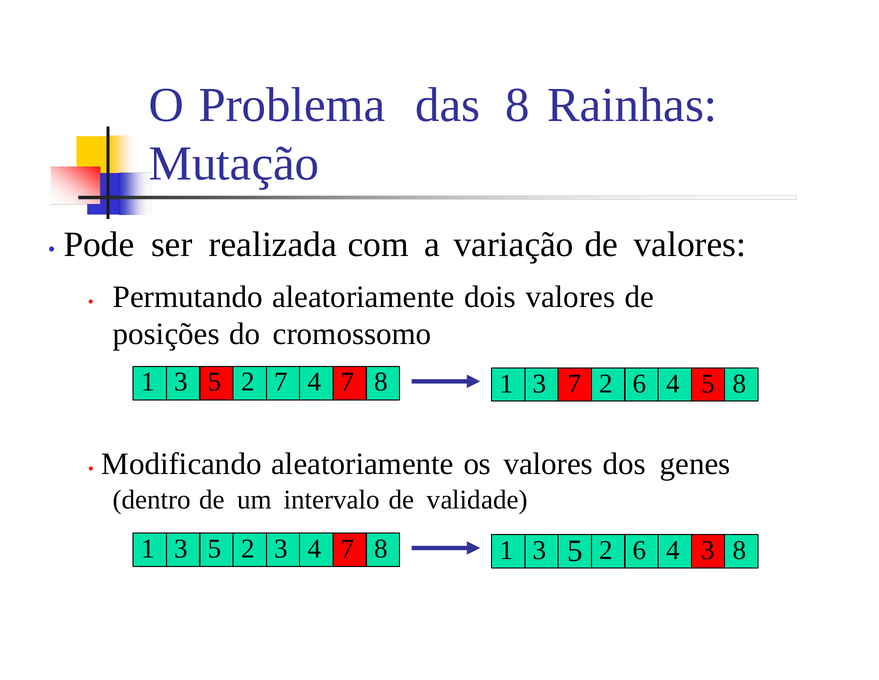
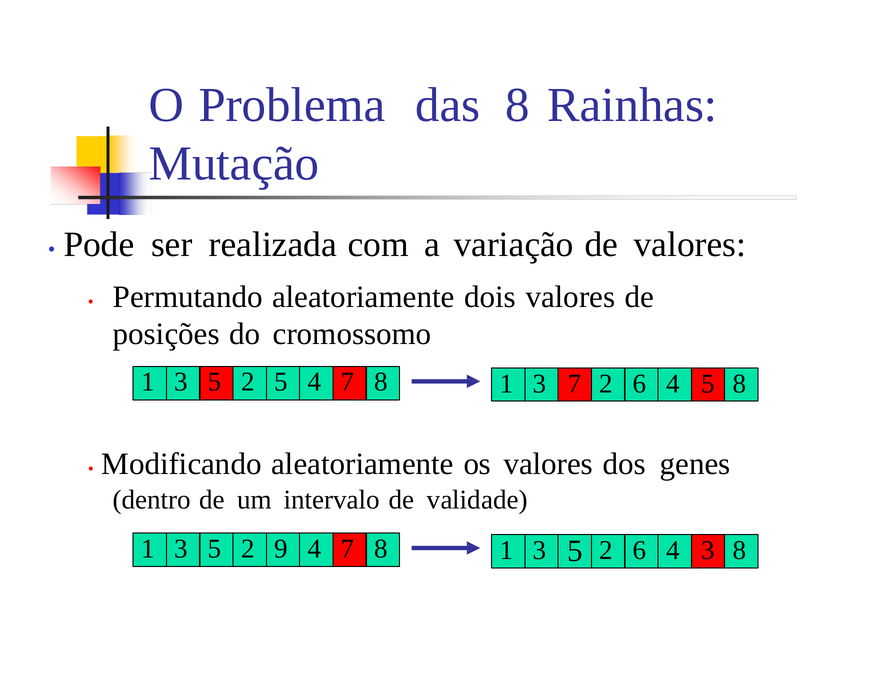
2 7: 7 -> 5
2 3: 3 -> 9
